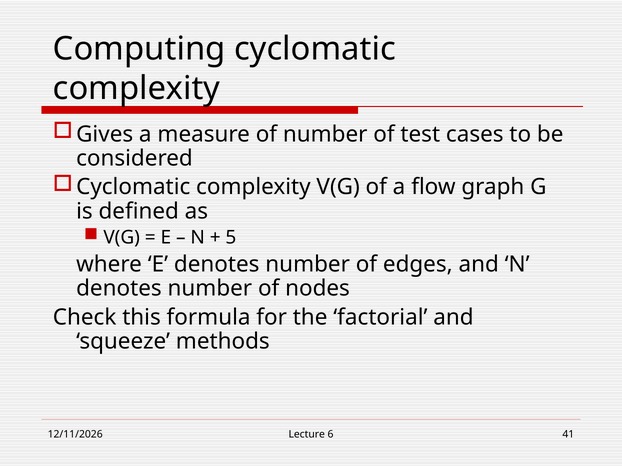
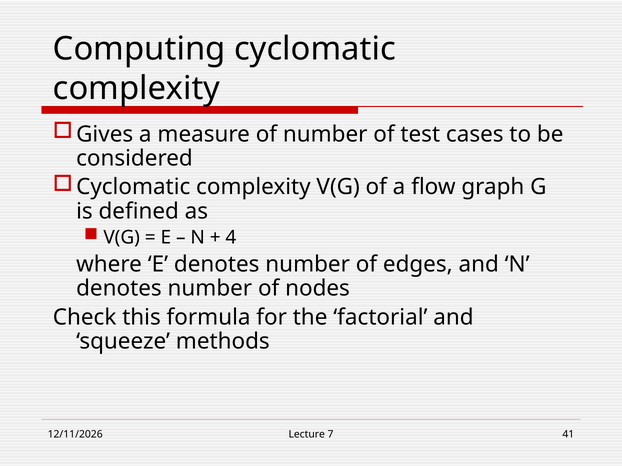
5: 5 -> 4
6: 6 -> 7
